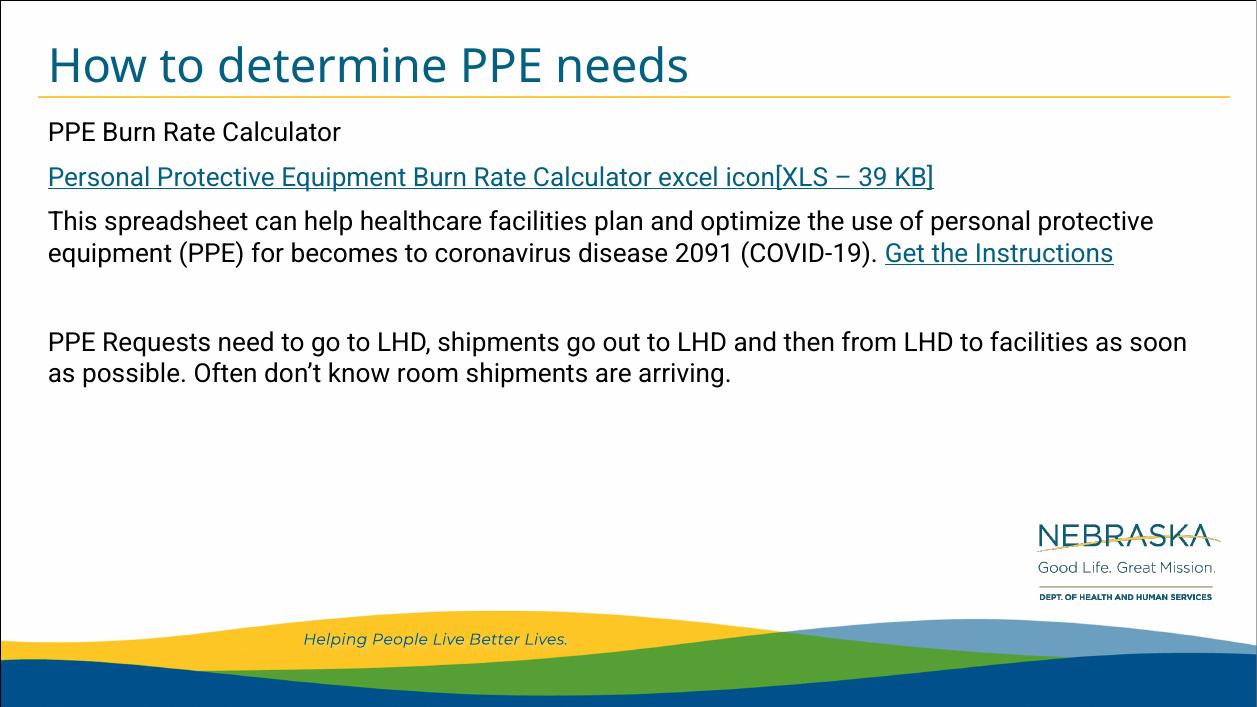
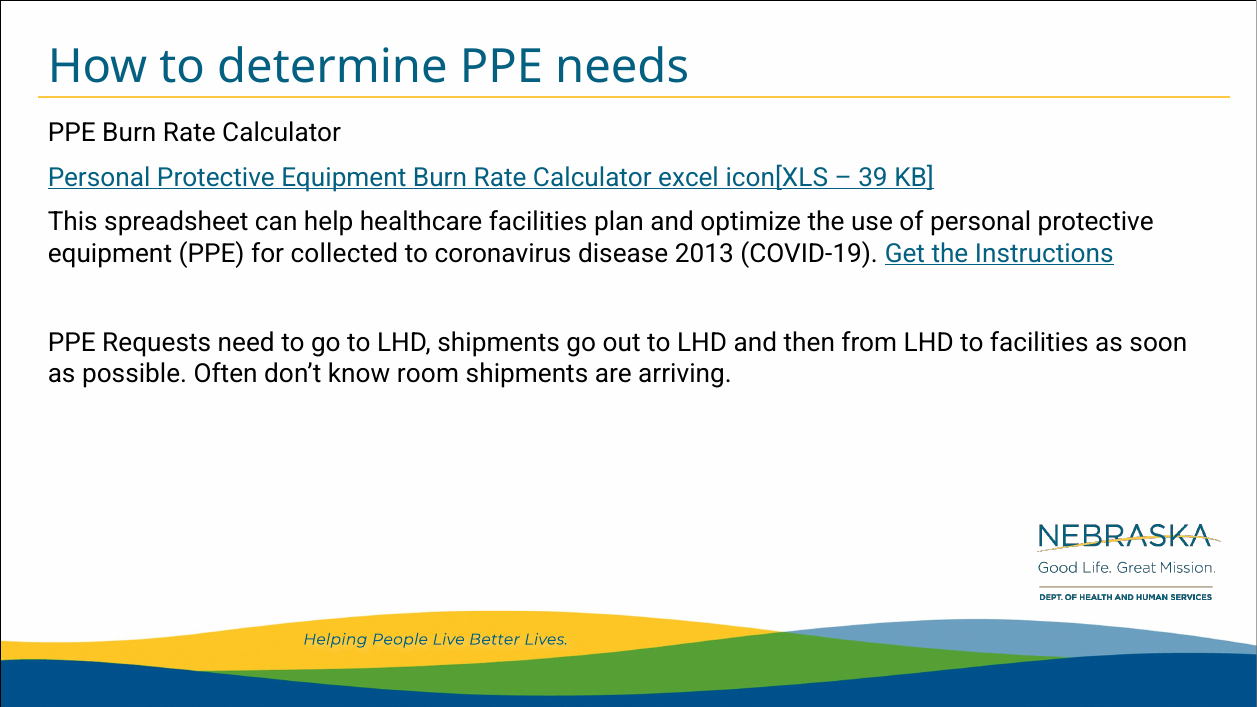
becomes: becomes -> collected
2091: 2091 -> 2013
